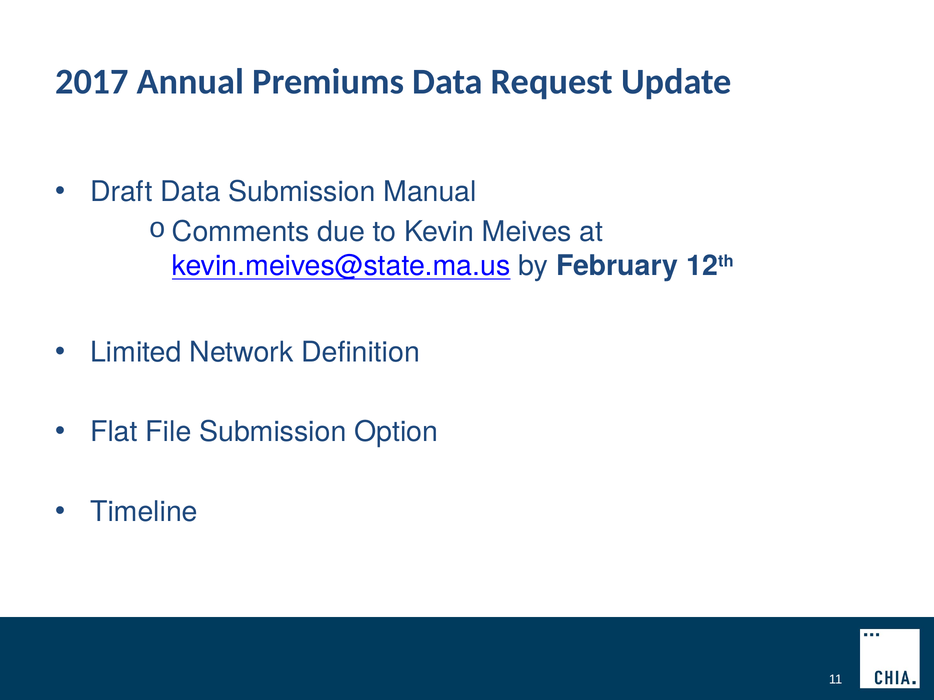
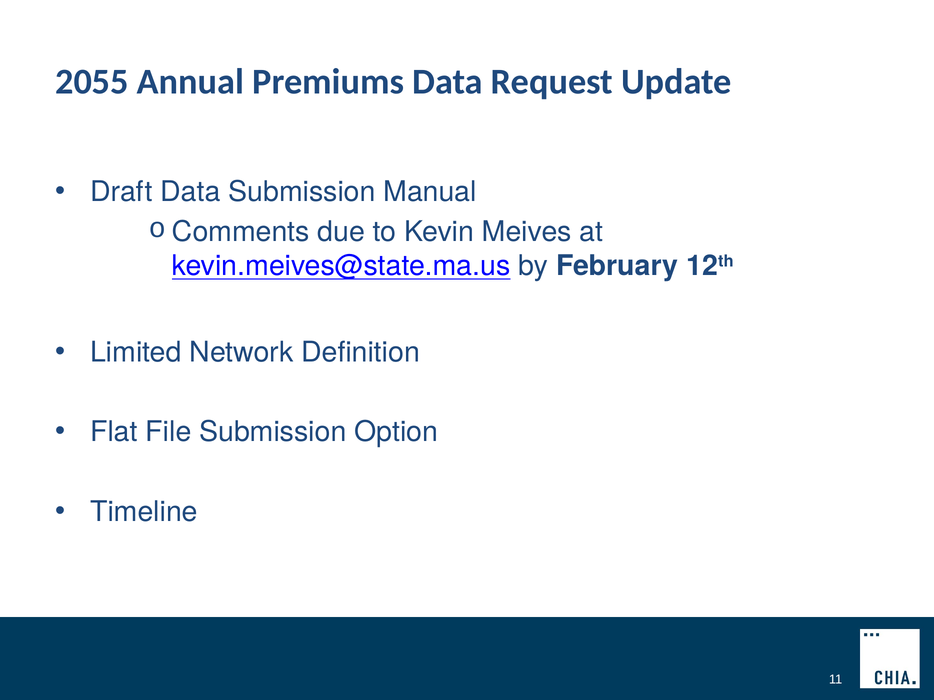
2017: 2017 -> 2055
